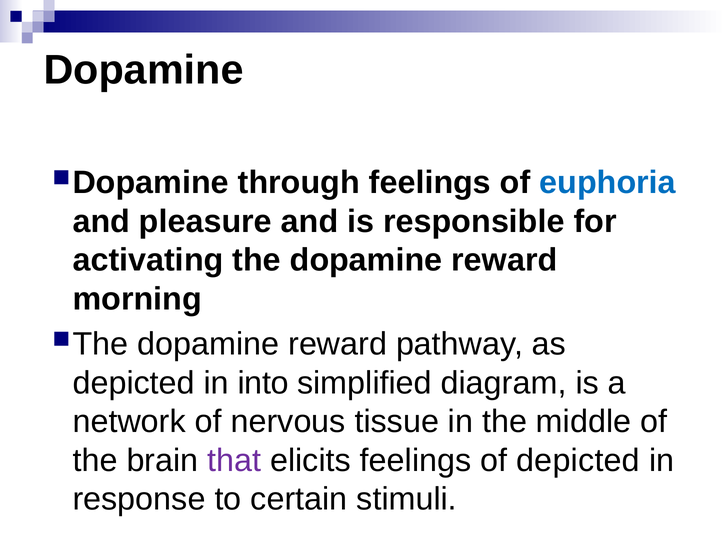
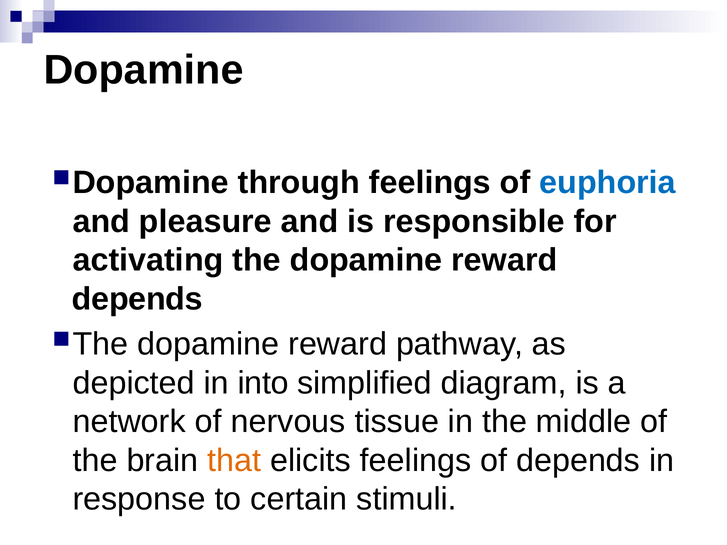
morning at (137, 299): morning -> depends
that colour: purple -> orange
of depicted: depicted -> depends
